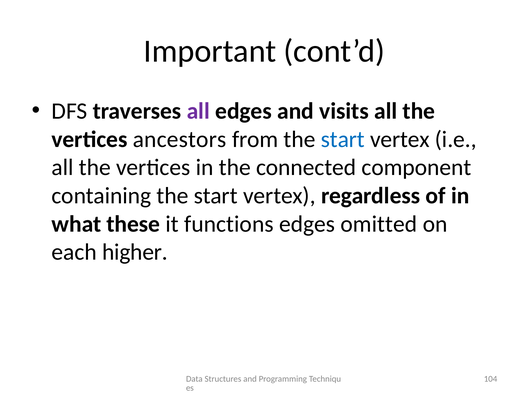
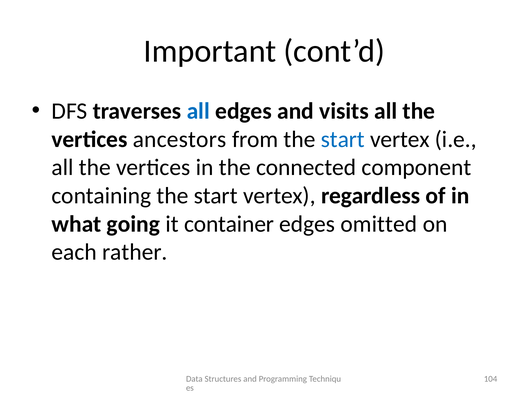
all at (198, 111) colour: purple -> blue
these: these -> going
functions: functions -> container
higher: higher -> rather
